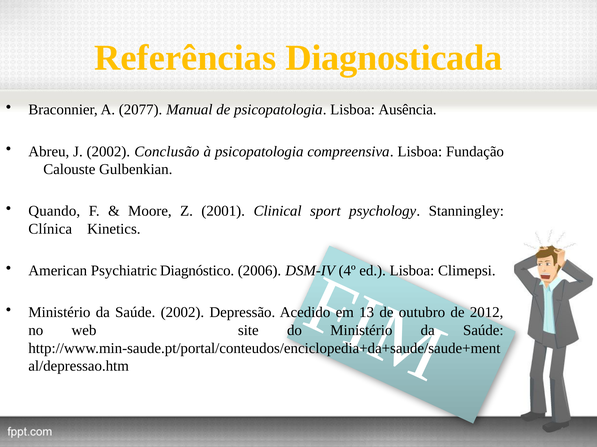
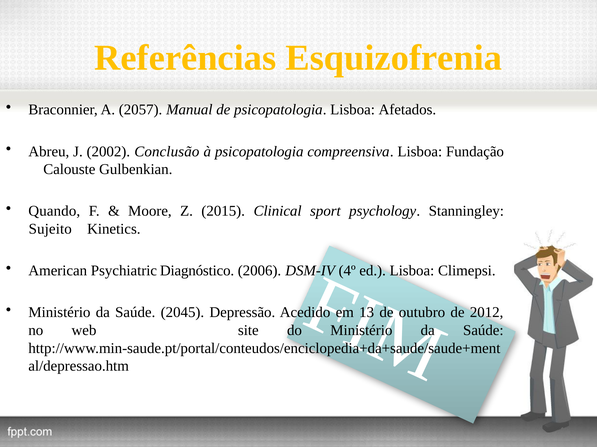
Diagnosticada: Diagnosticada -> Esquizofrenia
2077: 2077 -> 2057
Ausência: Ausência -> Afetados
2001: 2001 -> 2015
Clínica: Clínica -> Sujeito
Saúde 2002: 2002 -> 2045
